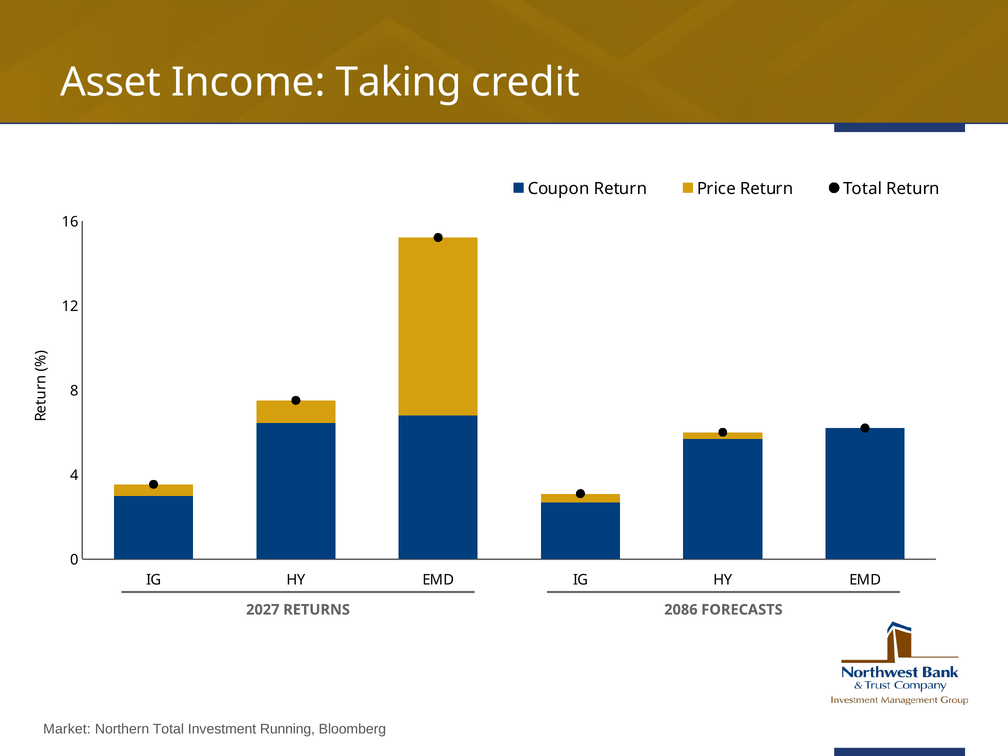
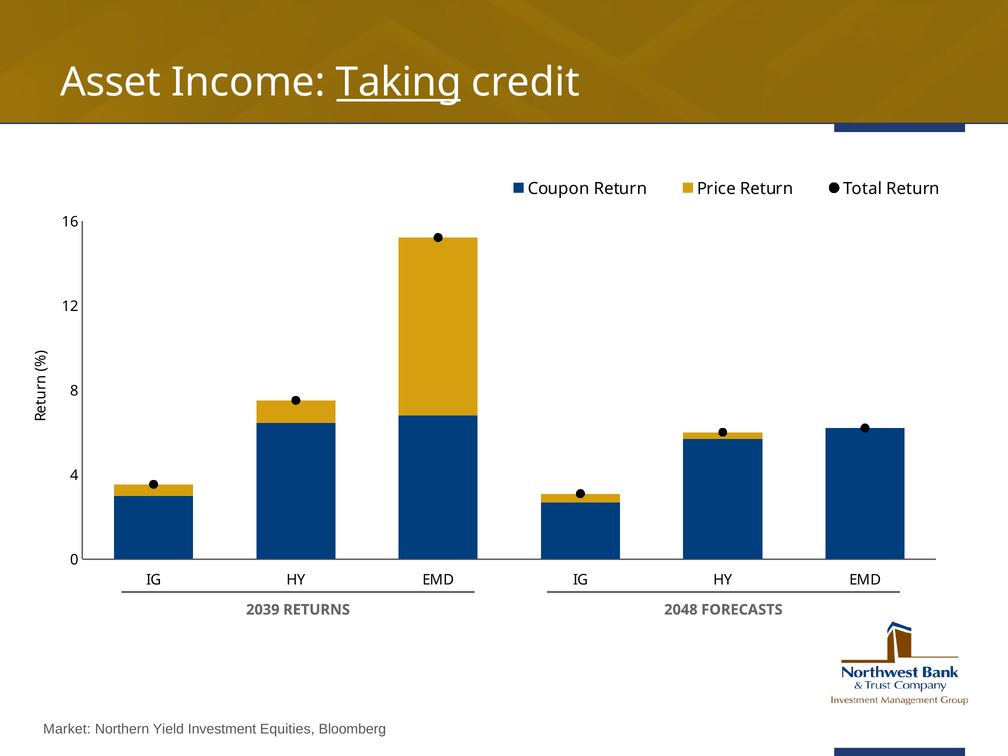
Taking underline: none -> present
2027: 2027 -> 2039
2086: 2086 -> 2048
Northern Total: Total -> Yield
Running: Running -> Equities
